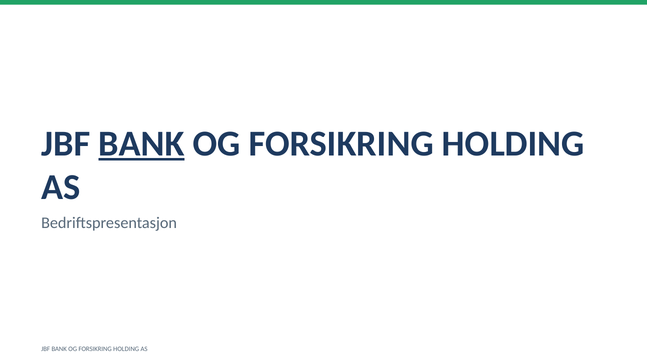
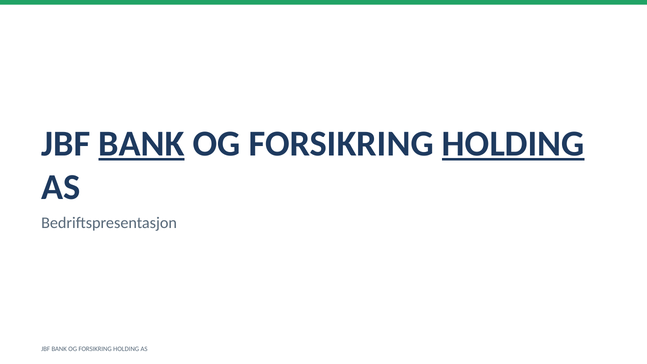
HOLDING at (513, 143) underline: none -> present
